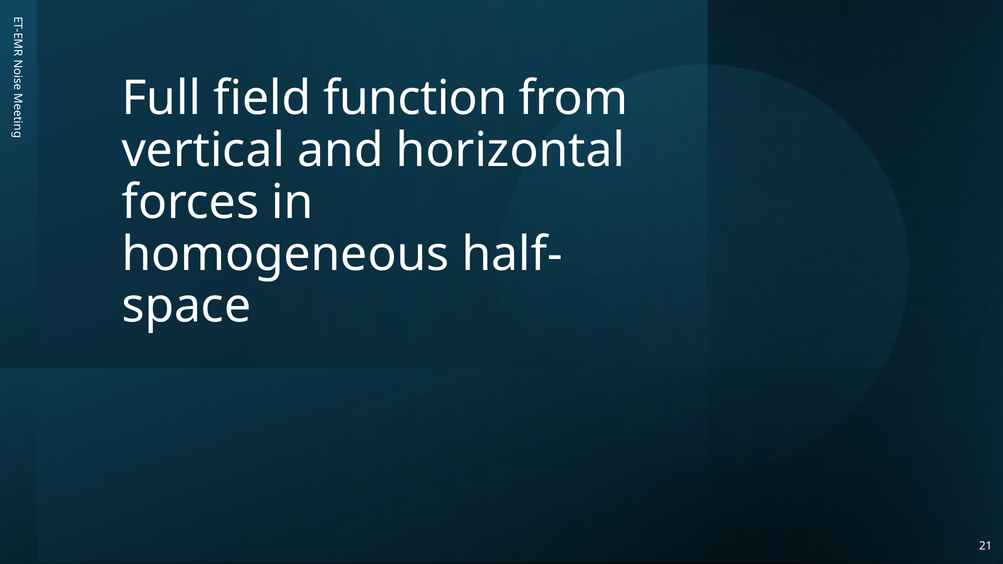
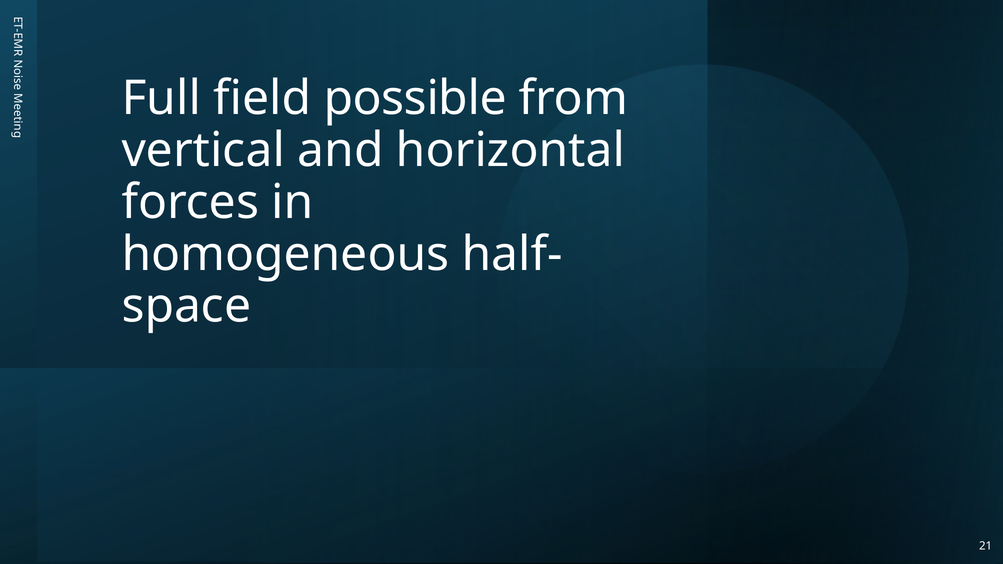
function: function -> possible
